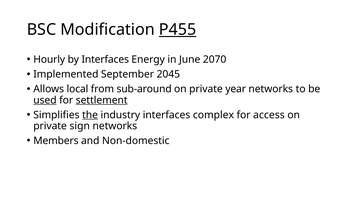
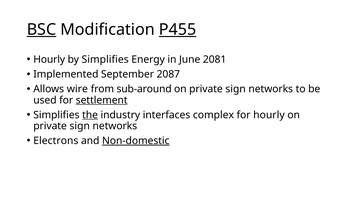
BSC underline: none -> present
by Interfaces: Interfaces -> Simplifies
2070: 2070 -> 2081
2045: 2045 -> 2087
local: local -> wire
year at (236, 89): year -> sign
used underline: present -> none
for access: access -> hourly
Members: Members -> Electrons
Non-domestic underline: none -> present
